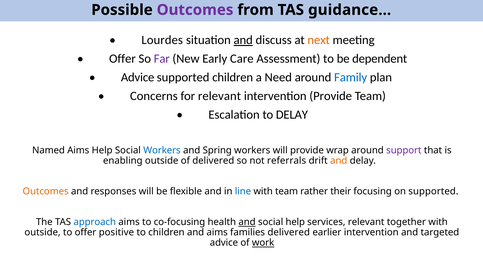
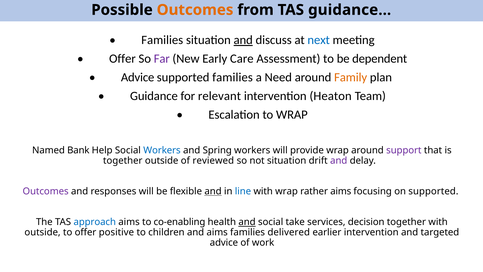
Outcomes at (195, 10) colour: purple -> orange
Lourdes at (162, 40): Lourdes -> Families
next colour: orange -> blue
supported children: children -> families
Family colour: blue -> orange
Concerns: Concerns -> Guidance
intervention Provide: Provide -> Heaton
to DELAY: DELAY -> WRAP
Named Aims: Aims -> Bank
enabling at (123, 160): enabling -> together
of delivered: delivered -> reviewed
not referrals: referrals -> situation
and at (339, 160) colour: orange -> purple
Outcomes at (46, 191) colour: orange -> purple
and at (213, 191) underline: none -> present
with team: team -> wrap
rather their: their -> aims
co-focusing: co-focusing -> co-enabling
social help: help -> take
services relevant: relevant -> decision
work underline: present -> none
